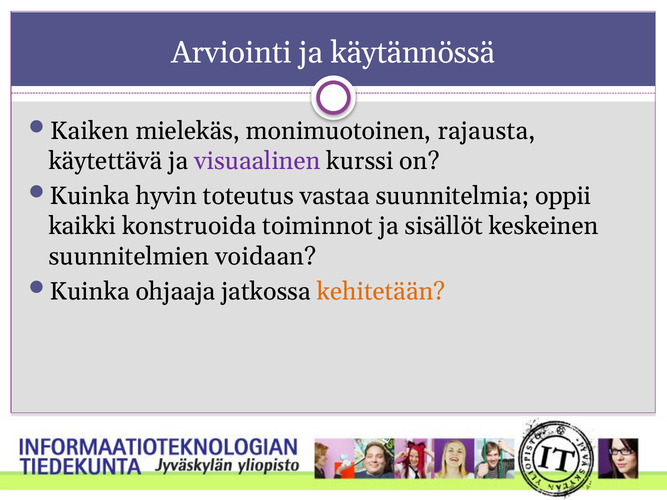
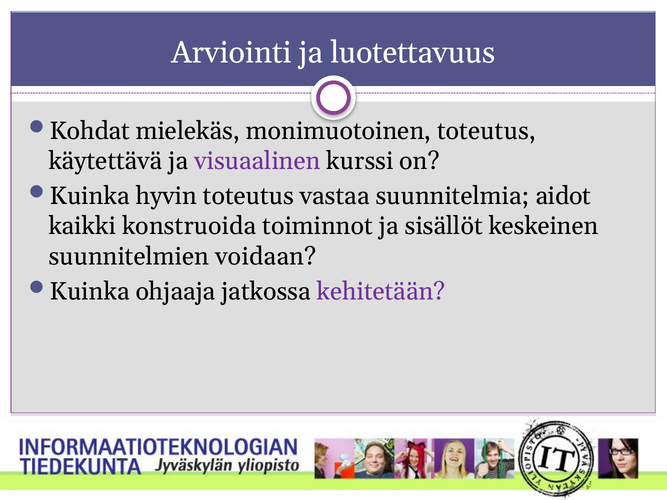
käytännössä: käytännössä -> luotettavuus
Kaiken: Kaiken -> Kohdat
monimuotoinen rajausta: rajausta -> toteutus
oppii: oppii -> aidot
kehitetään colour: orange -> purple
